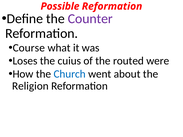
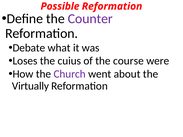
Course: Course -> Debate
routed: routed -> course
Church colour: blue -> purple
Religion: Religion -> Virtually
